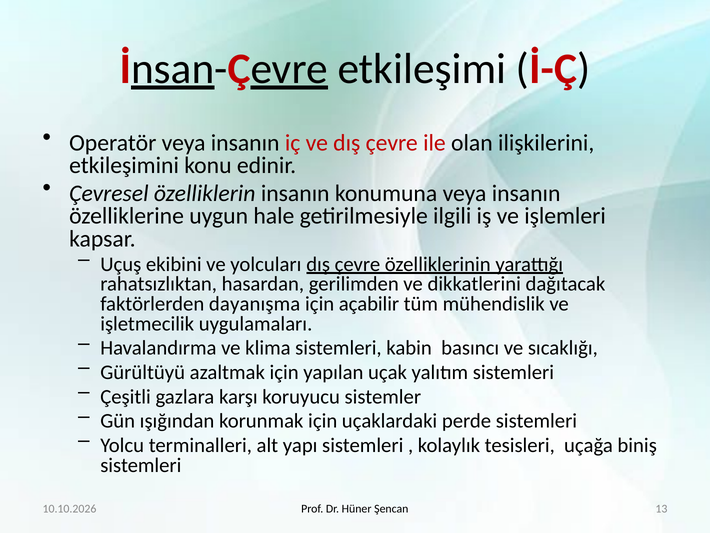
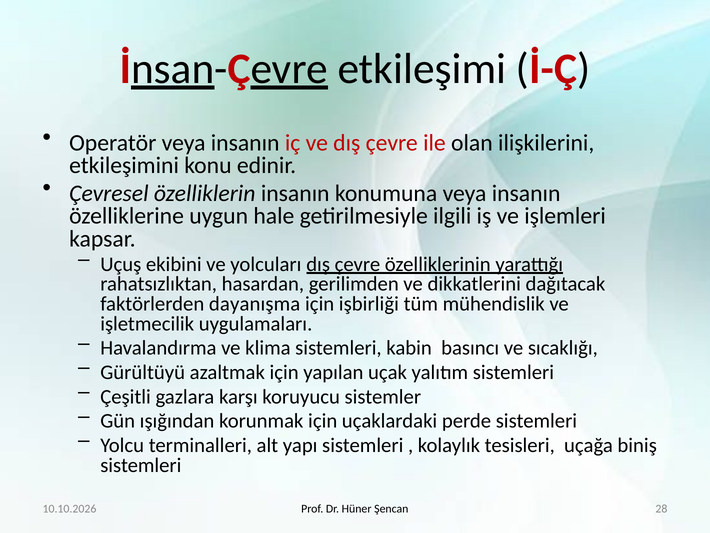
açabilir: açabilir -> işbirliği
13: 13 -> 28
